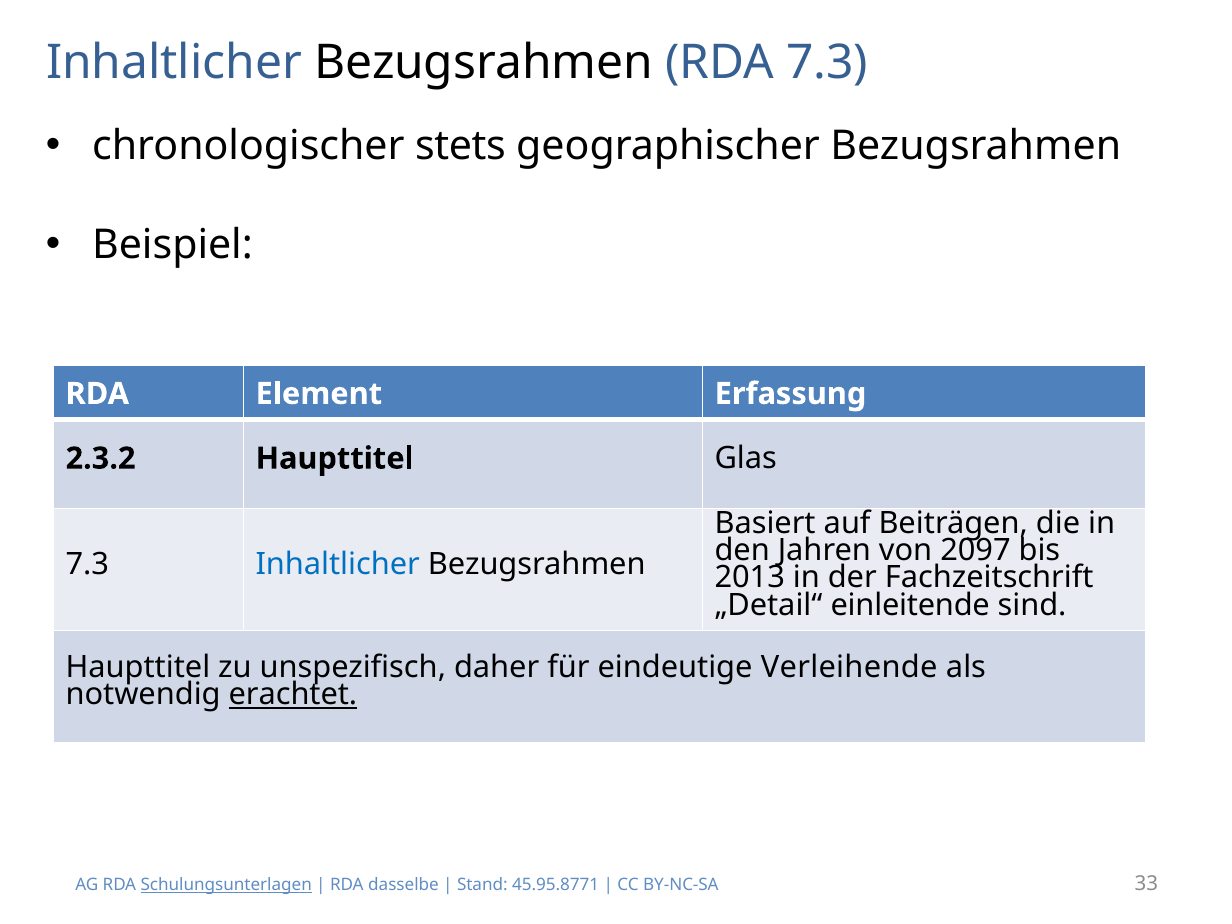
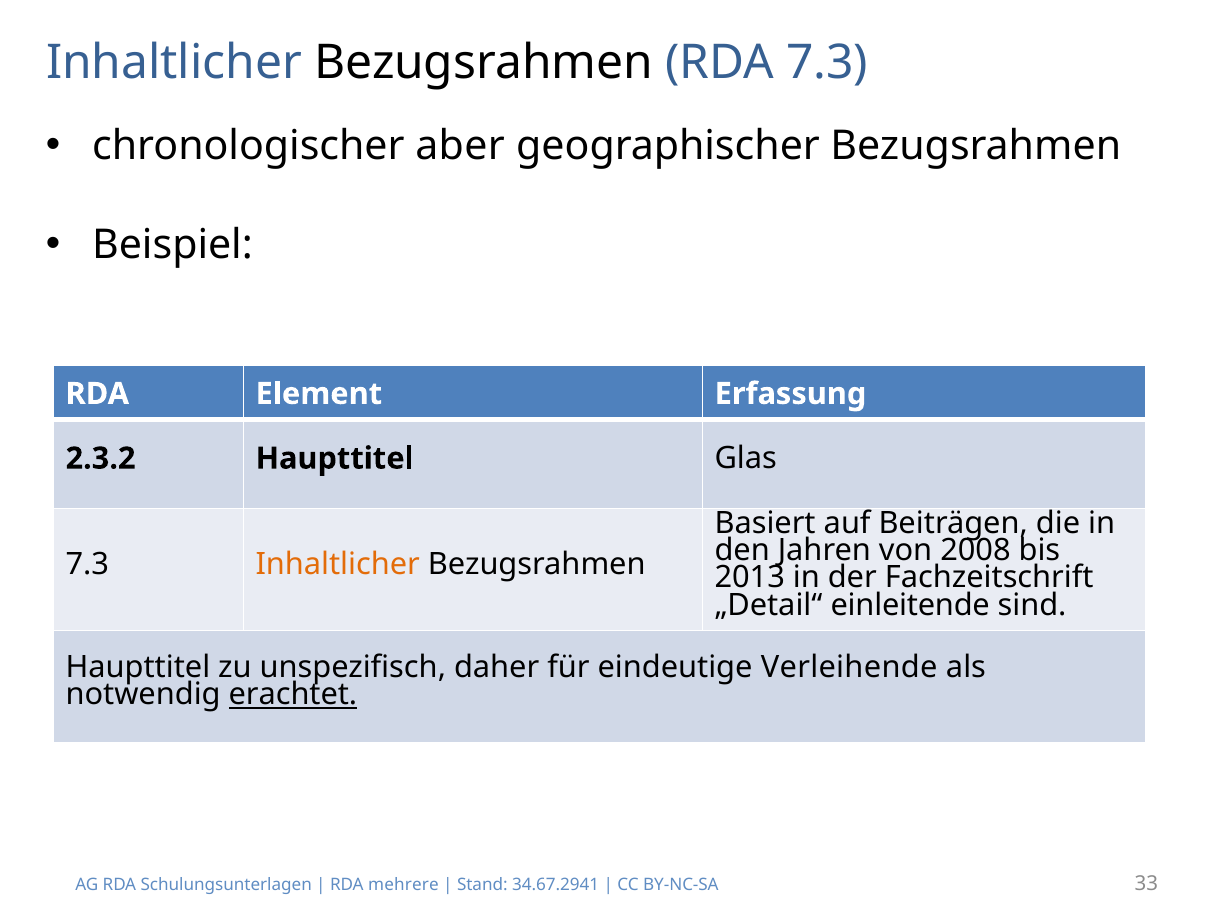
stets: stets -> aber
2097: 2097 -> 2008
Inhaltlicher at (338, 564) colour: blue -> orange
Schulungsunterlagen underline: present -> none
dasselbe: dasselbe -> mehrere
45.95.8771: 45.95.8771 -> 34.67.2941
